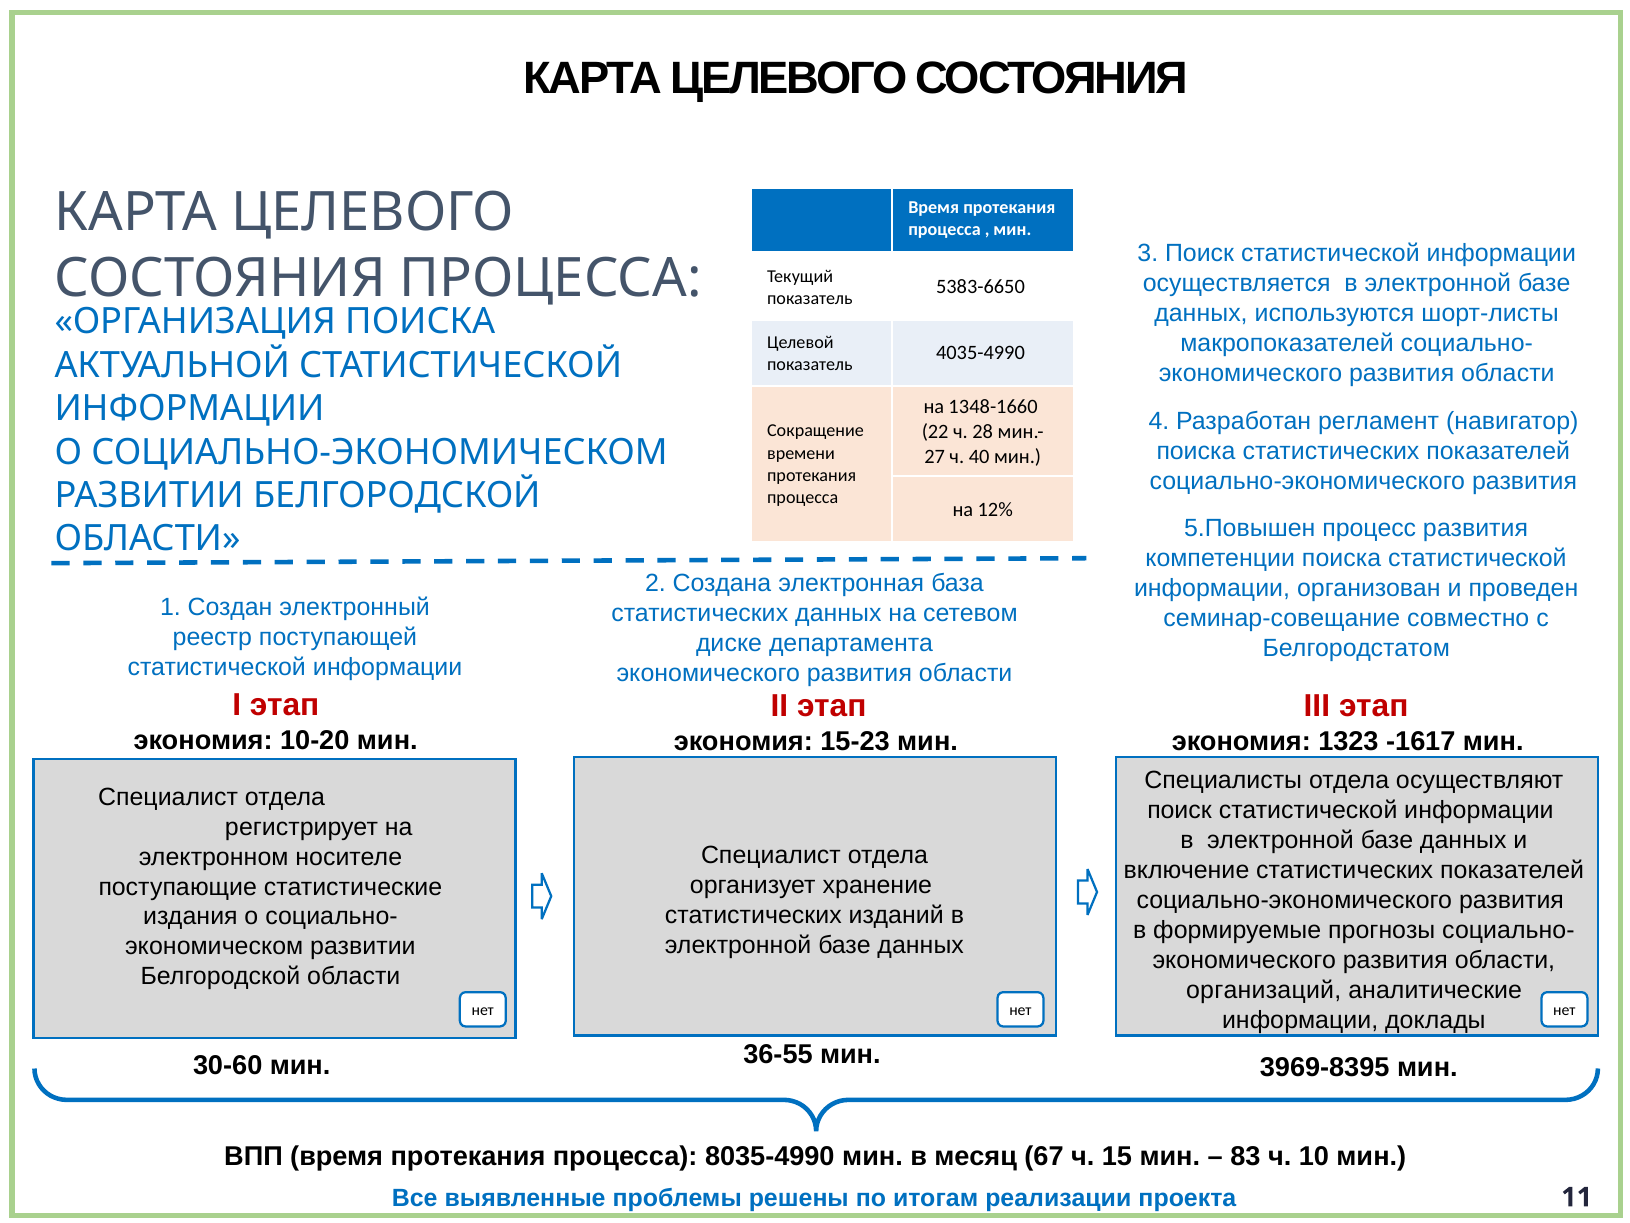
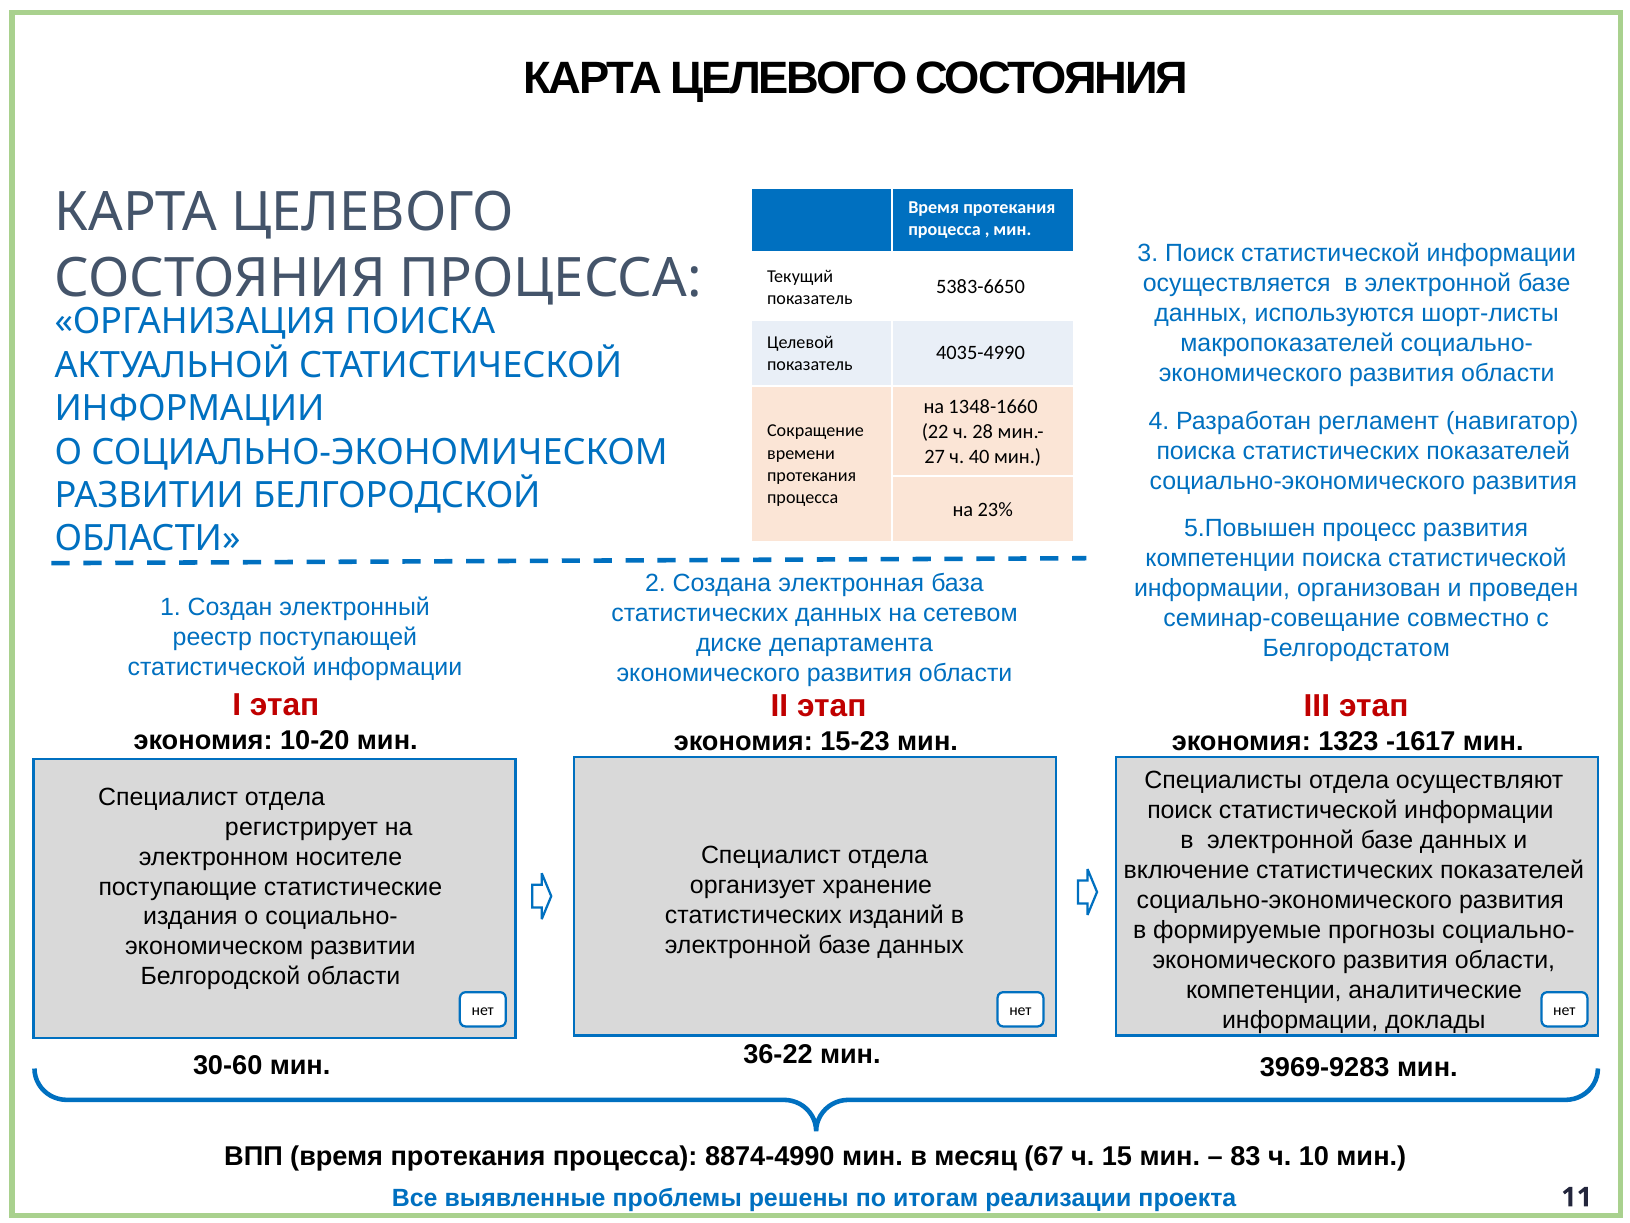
12%: 12% -> 23%
организаций at (1264, 990): организаций -> компетенции
36-55: 36-55 -> 36-22
3969-8395: 3969-8395 -> 3969-9283
8035-4990: 8035-4990 -> 8874-4990
